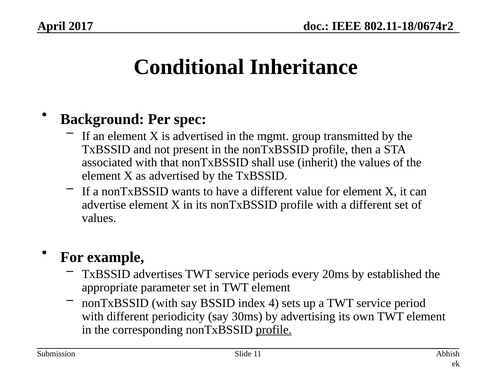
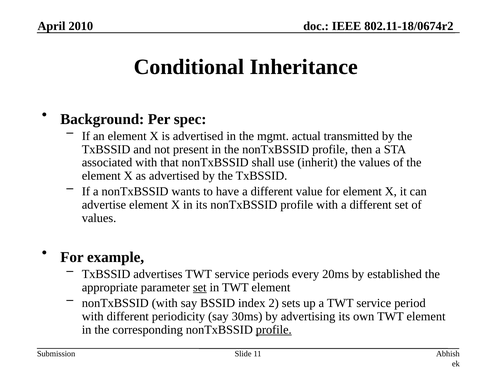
2017: 2017 -> 2010
group: group -> actual
set at (200, 287) underline: none -> present
4: 4 -> 2
